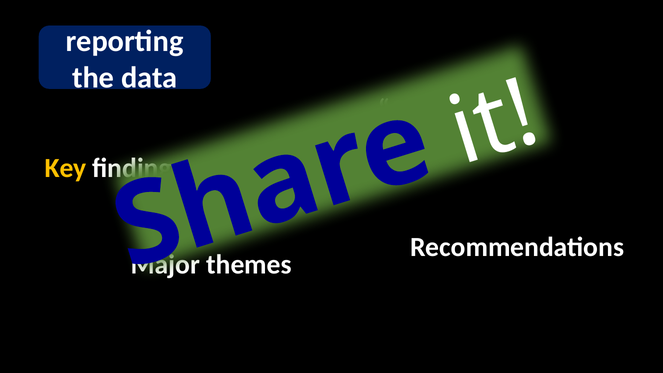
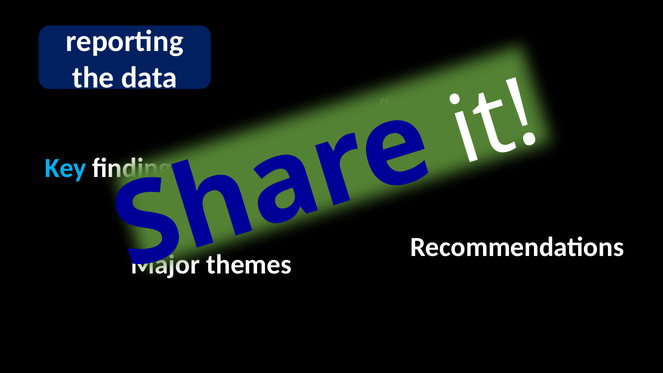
Key colour: yellow -> light blue
